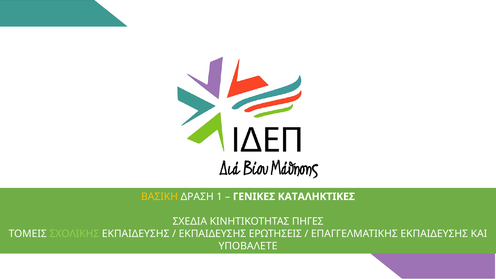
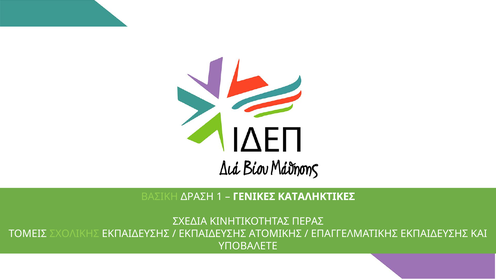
ΒΑΣΙΚΗ colour: yellow -> light green
ΠΗΓΕΣ: ΠΗΓΕΣ -> ΠΕΡΑΣ
ΕΡΩΤΗΣΕΙΣ: ΕΡΩΤΗΣΕΙΣ -> ΑΤΟΜΙΚΗΣ
